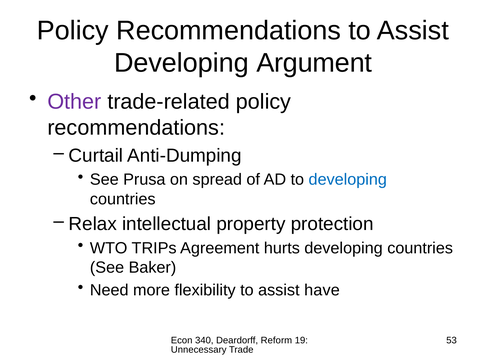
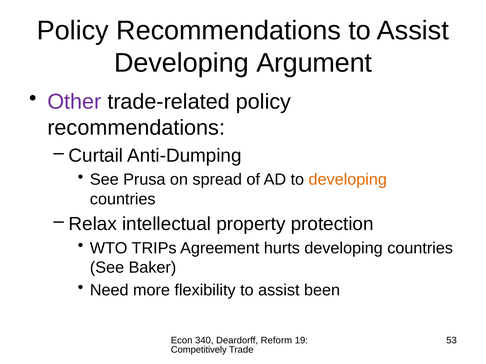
developing at (348, 180) colour: blue -> orange
have: have -> been
Unnecessary: Unnecessary -> Competitively
